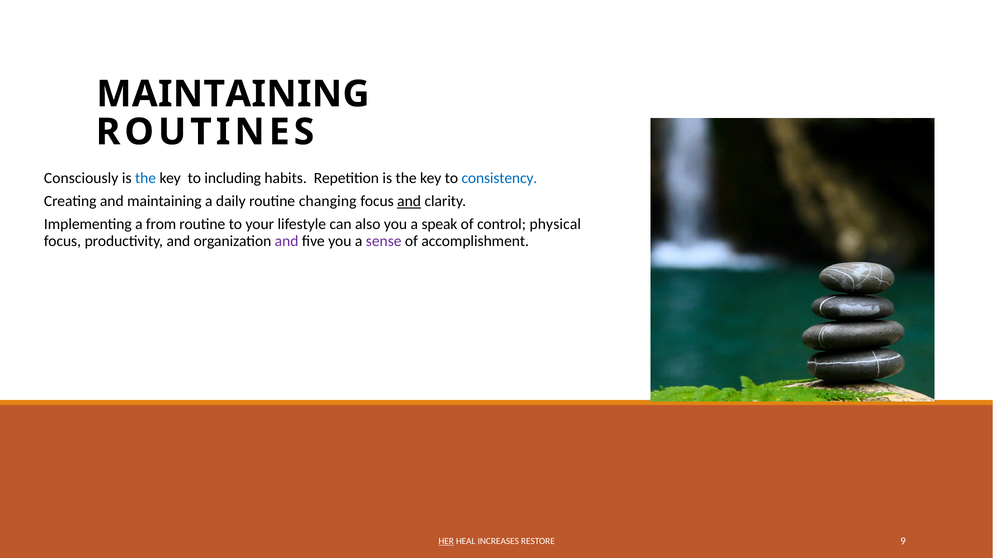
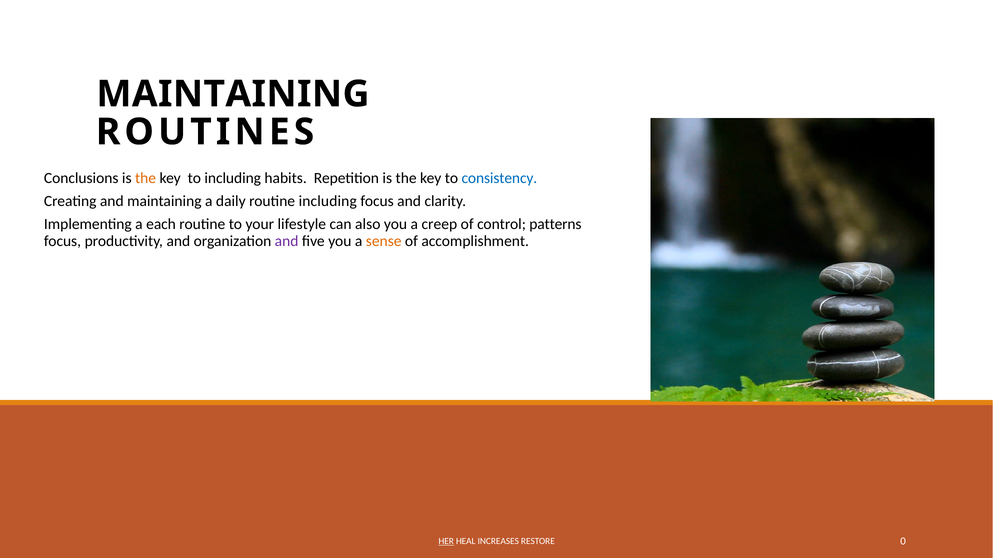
Consciously: Consciously -> Conclusions
the at (146, 178) colour: blue -> orange
routine changing: changing -> including
and at (409, 201) underline: present -> none
from: from -> each
speak: speak -> creep
physical: physical -> patterns
sense colour: purple -> orange
9: 9 -> 0
